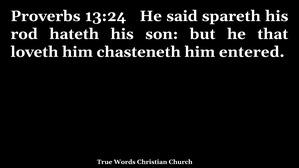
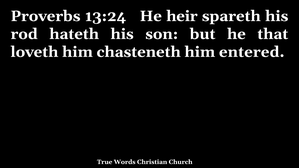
said: said -> heir
